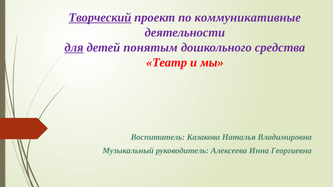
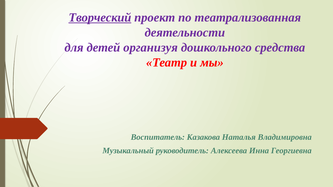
коммуникативные: коммуникативные -> театрализованная
для underline: present -> none
понятым: понятым -> организуя
